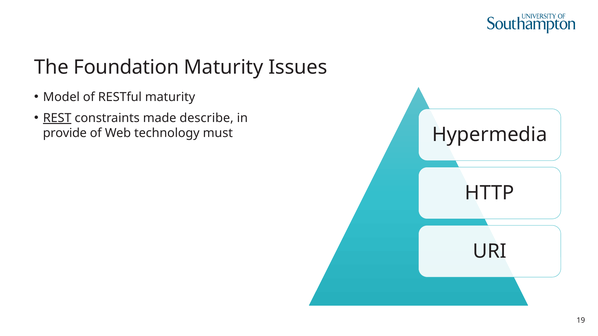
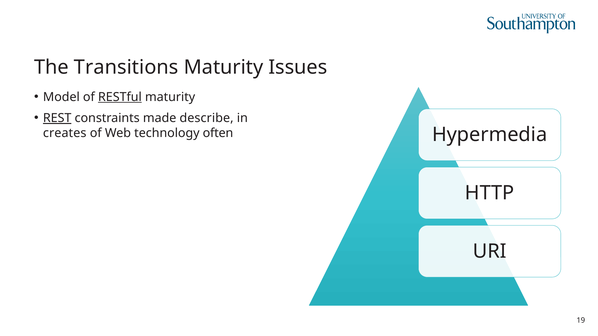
Foundation: Foundation -> Transitions
RESTful underline: none -> present
provide: provide -> creates
must: must -> often
